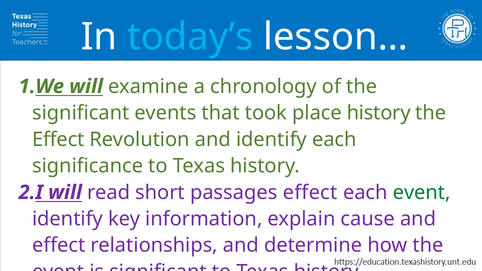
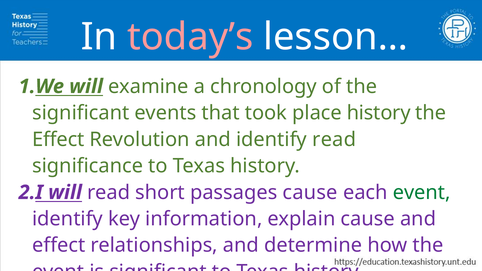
today’s colour: light blue -> pink
identify each: each -> read
passages effect: effect -> cause
